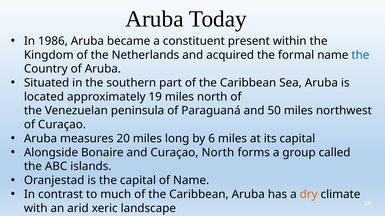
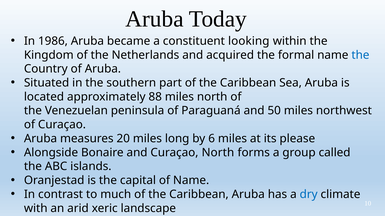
present: present -> looking
19: 19 -> 88
its capital: capital -> please
dry colour: orange -> blue
